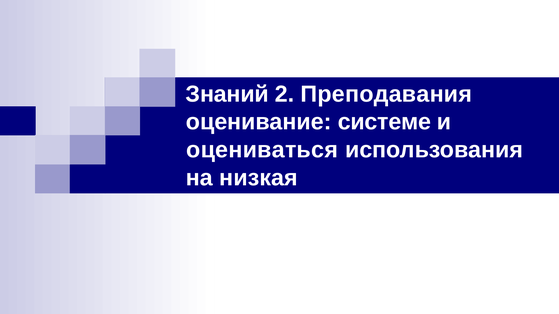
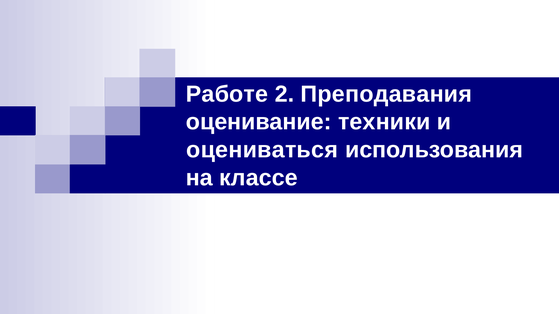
Знаний: Знаний -> Работе
системе: системе -> техники
низкая: низкая -> классе
